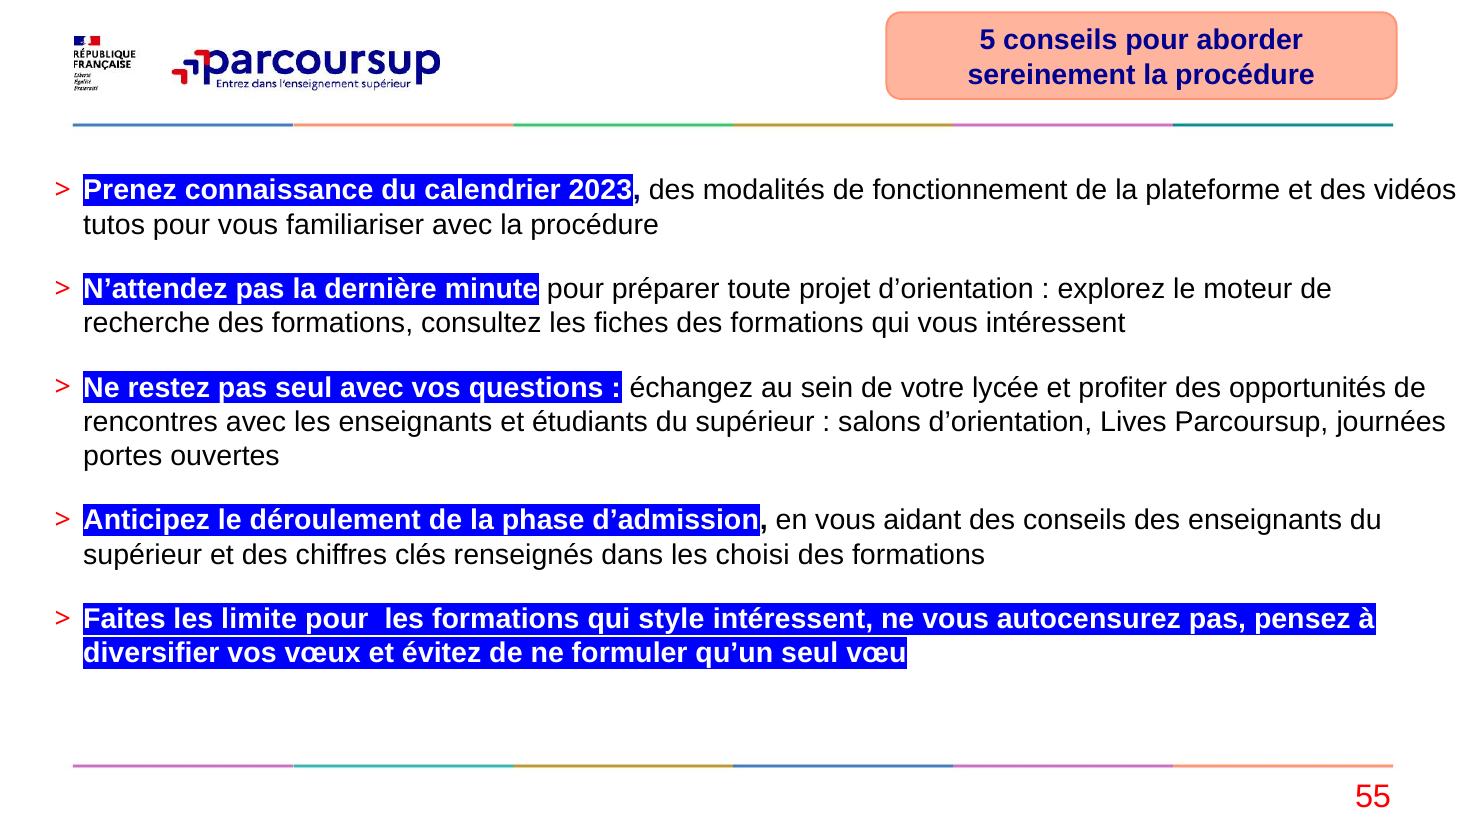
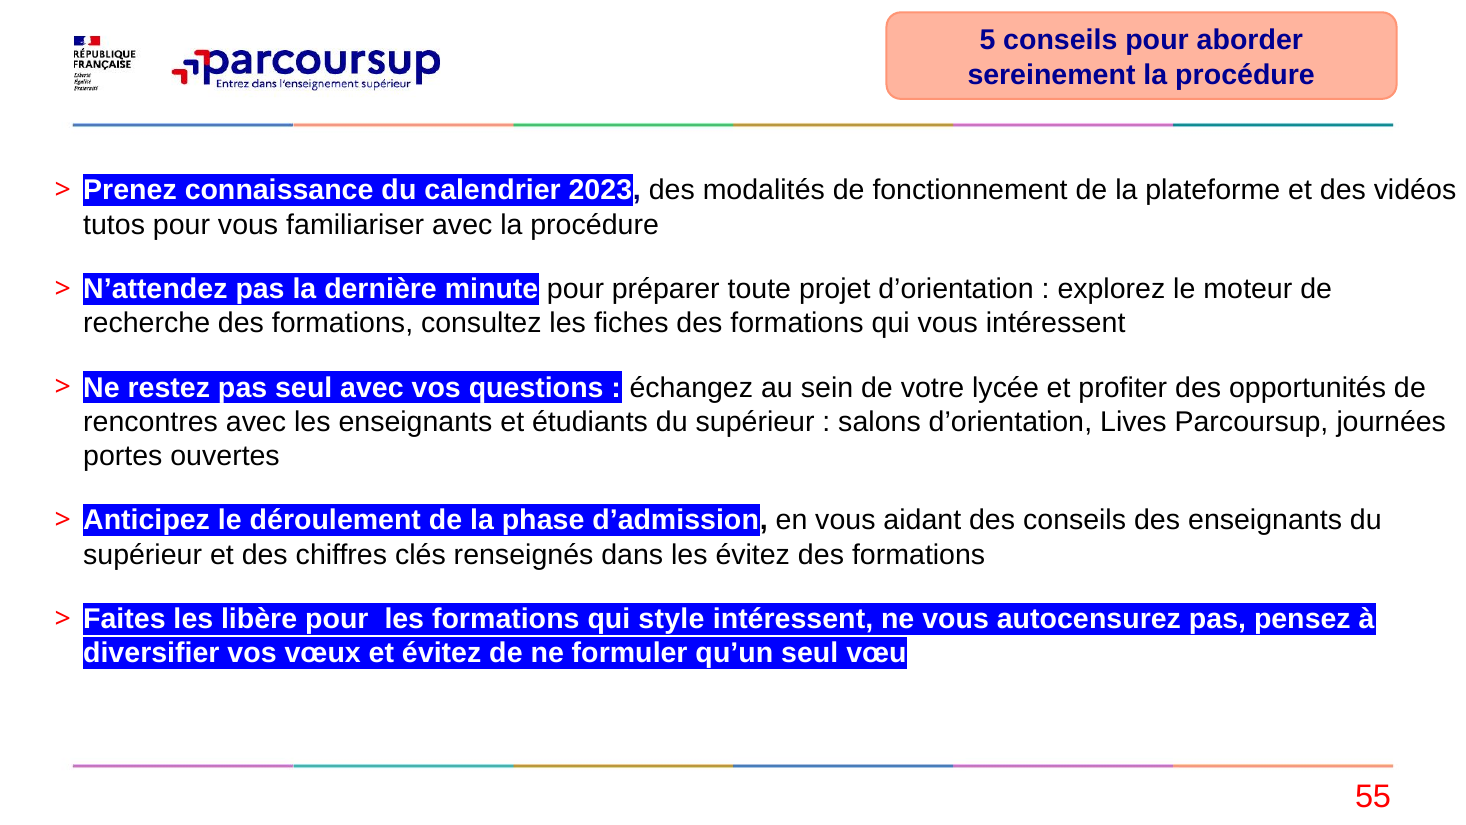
les choisi: choisi -> évitez
limite: limite -> libère
